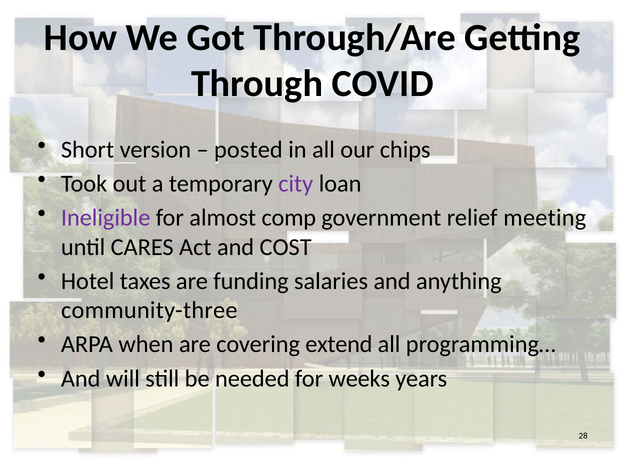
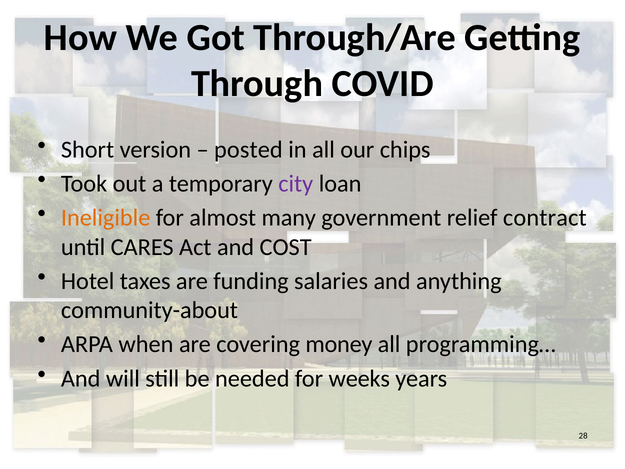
Ineligible colour: purple -> orange
comp: comp -> many
meeting: meeting -> contract
community-three: community-three -> community-about
extend: extend -> money
